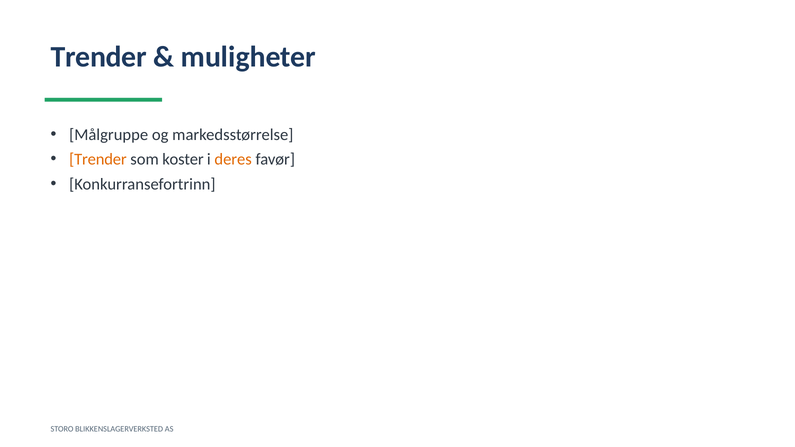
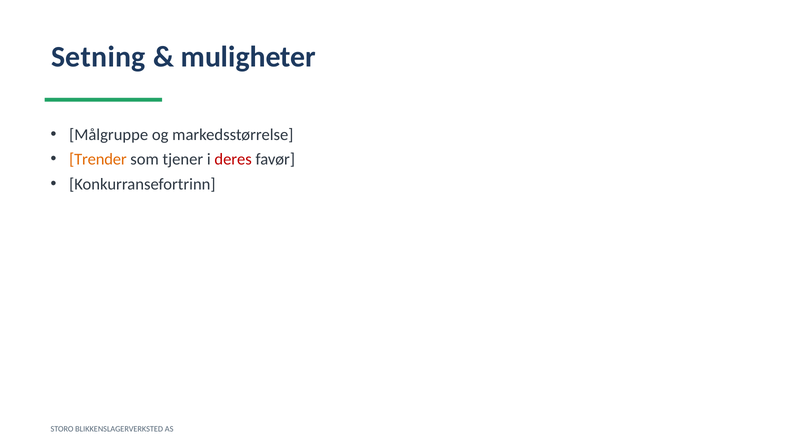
Trender at (99, 57): Trender -> Setning
koster: koster -> tjener
deres colour: orange -> red
